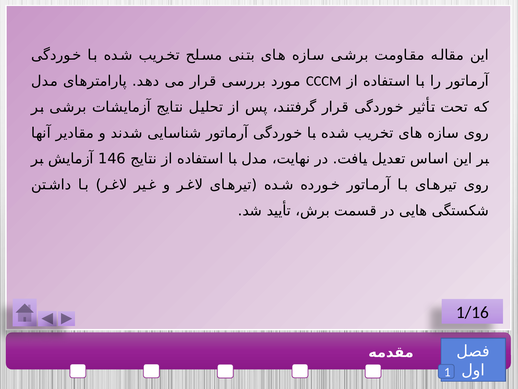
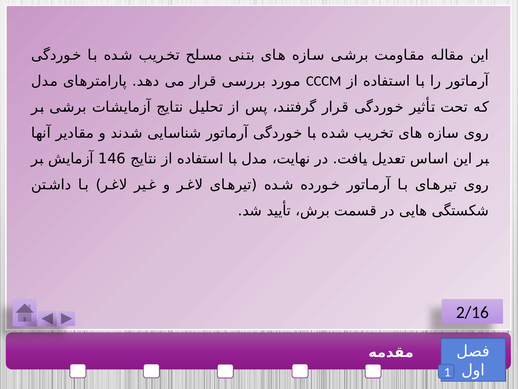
1/16: 1/16 -> 2/16
